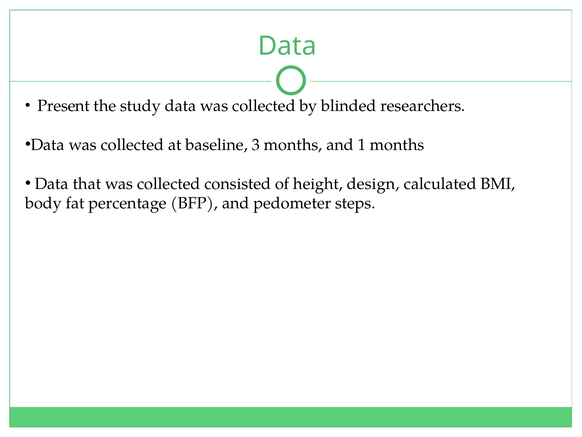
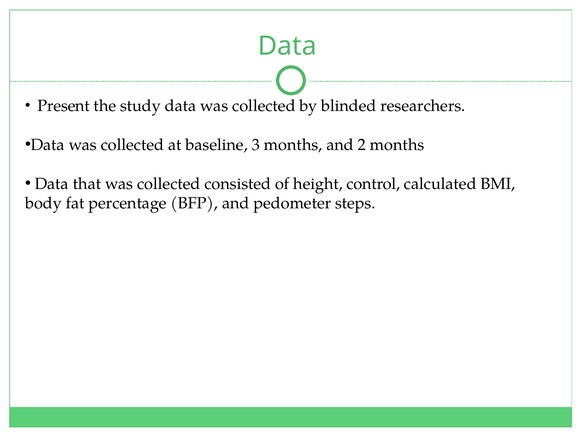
1: 1 -> 2
design: design -> control
